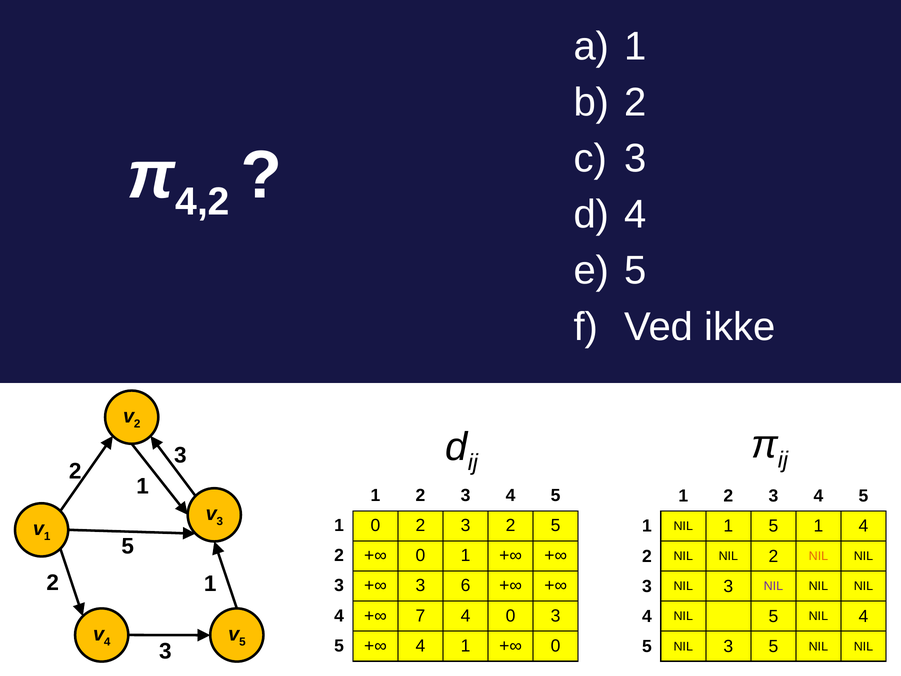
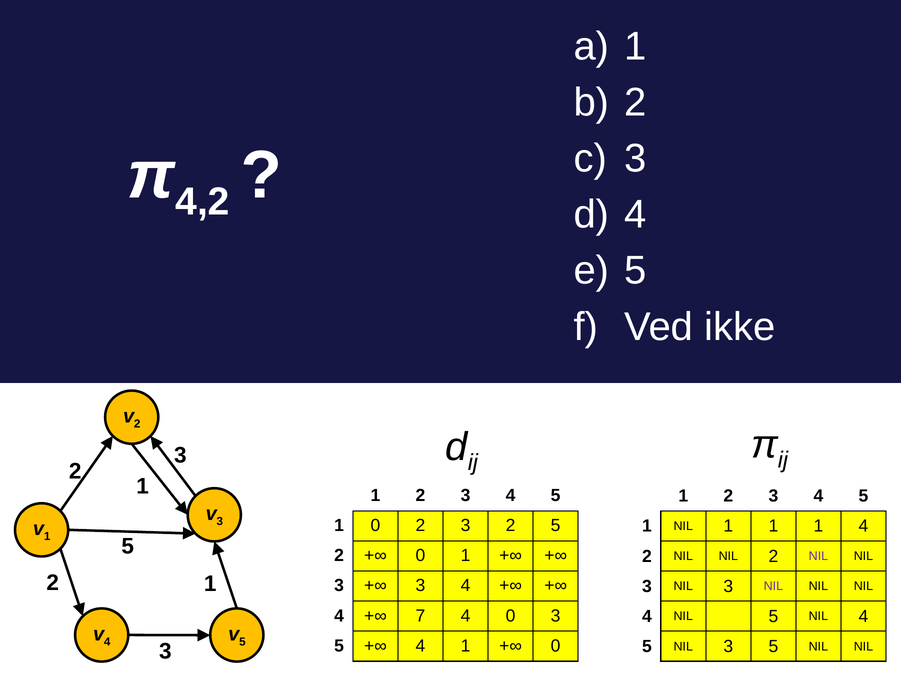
NIL 1 5: 5 -> 1
NIL at (818, 556) colour: orange -> purple
6 at (466, 585): 6 -> 4
